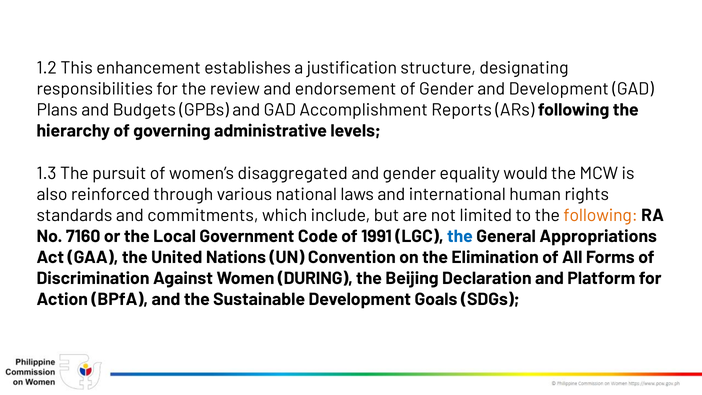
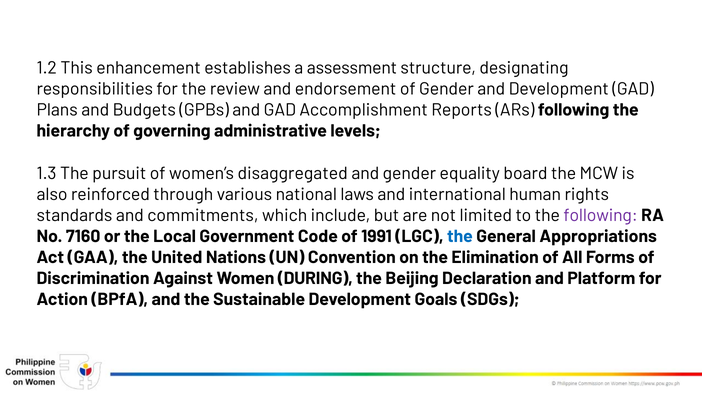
justification: justification -> assessment
would: would -> board
following at (601, 215) colour: orange -> purple
